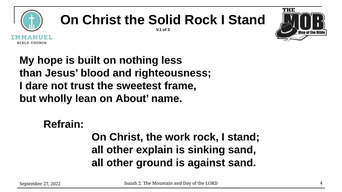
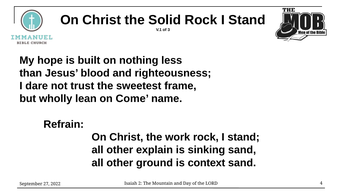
About: About -> Come
against: against -> context
